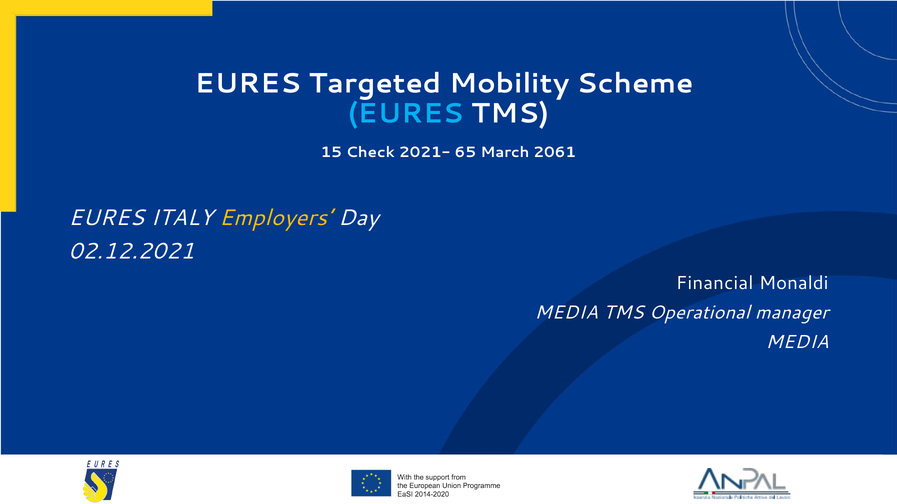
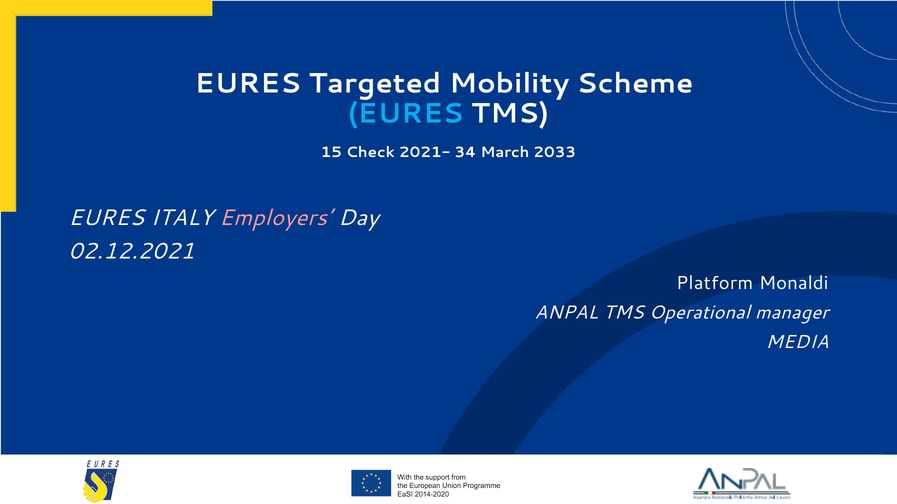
65: 65 -> 34
2061: 2061 -> 2033
Employers colour: yellow -> pink
Financial: Financial -> Platform
MEDIA at (566, 313): MEDIA -> ANPAL
